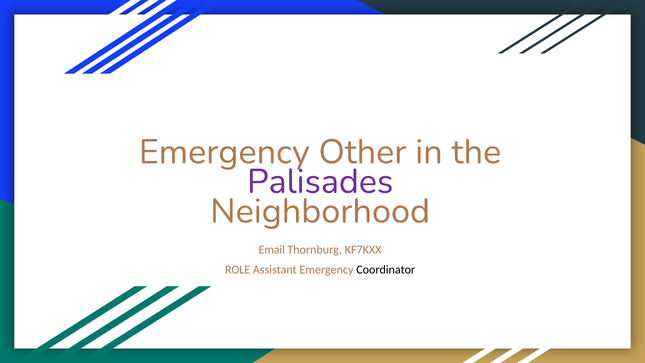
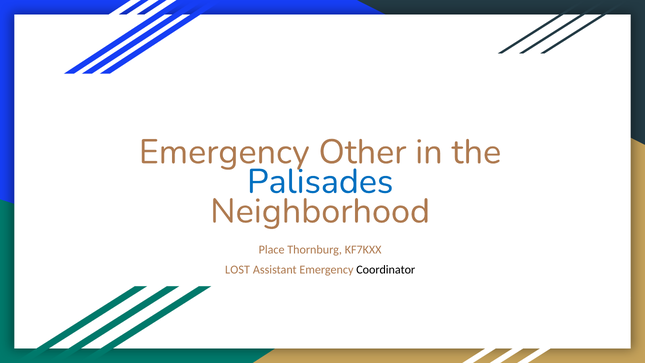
Palisades colour: purple -> blue
Email: Email -> Place
ROLE: ROLE -> LOST
